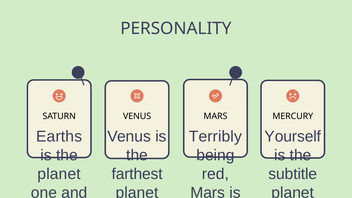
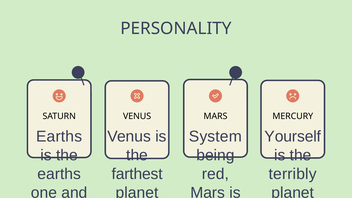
Terribly: Terribly -> System
planet at (59, 174): planet -> earths
subtitle: subtitle -> terribly
